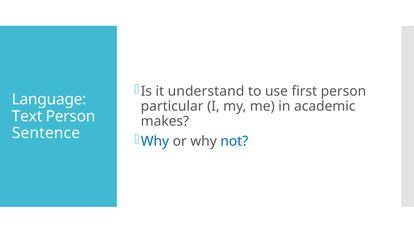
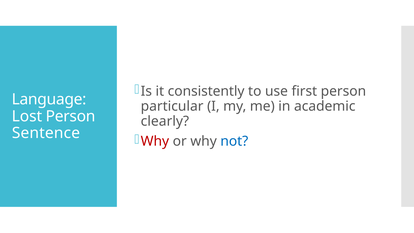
understand: understand -> consistently
Text: Text -> Lost
makes: makes -> clearly
Why at (155, 141) colour: blue -> red
